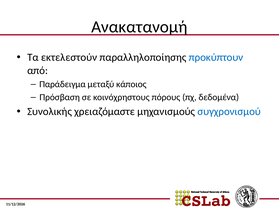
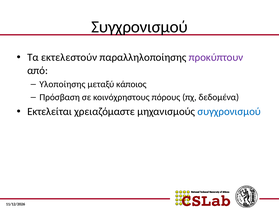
Ανακατανομή at (139, 27): Ανακατανομή -> Συγχρονισμού
προκύπτουν colour: blue -> purple
Παράδειγμα: Παράδειγμα -> Υλοποίησης
Συνολικής: Συνολικής -> Εκτελείται
